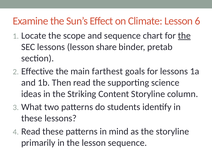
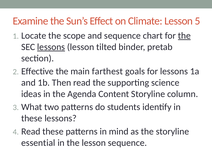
6: 6 -> 5
lessons at (51, 47) underline: none -> present
share: share -> tilted
Striking: Striking -> Agenda
primarily: primarily -> essential
